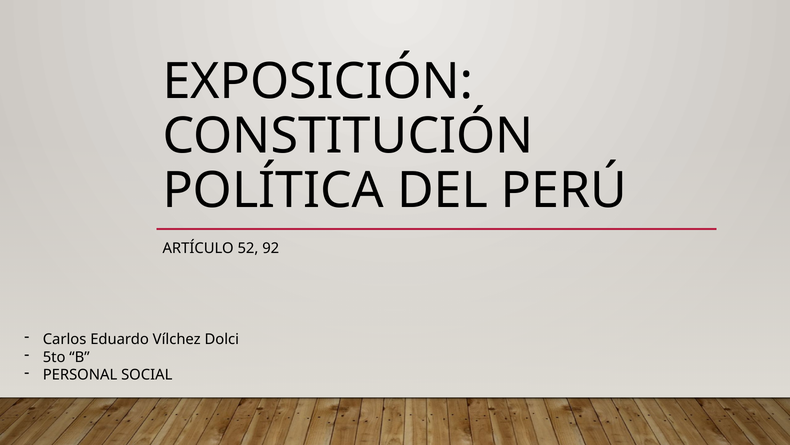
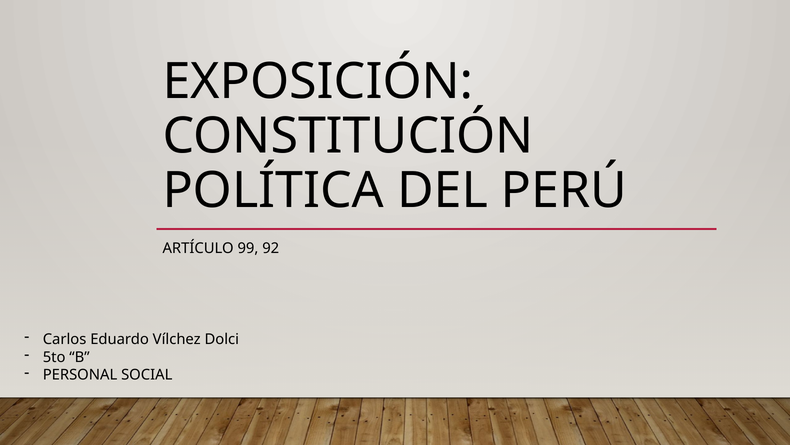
52: 52 -> 99
